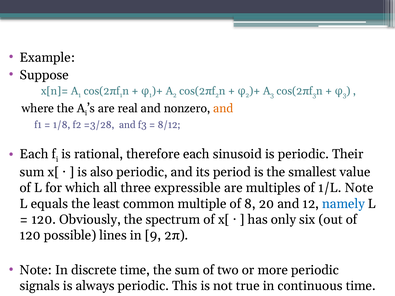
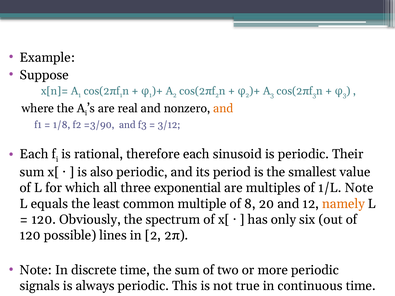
=3/28: =3/28 -> =3/90
8/12: 8/12 -> 3/12
expressible: expressible -> exponential
namely colour: blue -> orange
in 9: 9 -> 2
